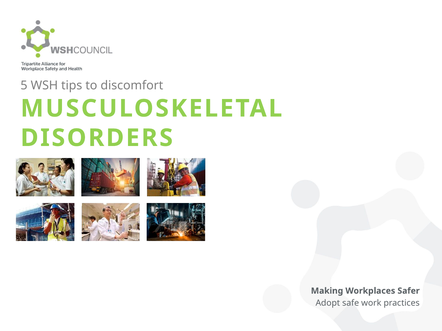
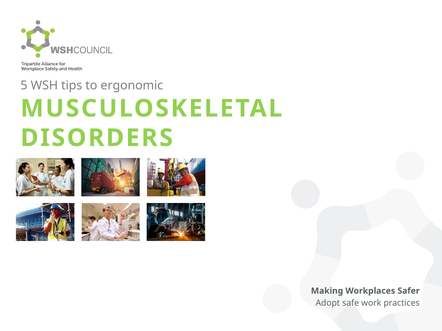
discomfort: discomfort -> ergonomic
